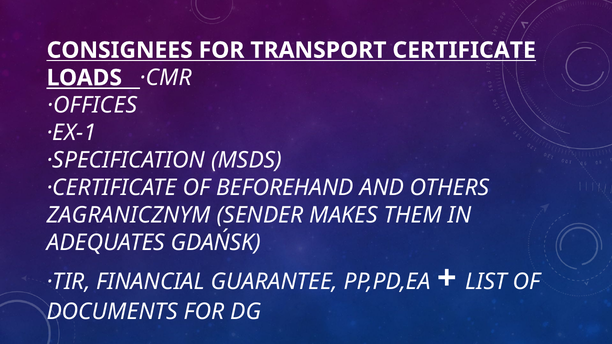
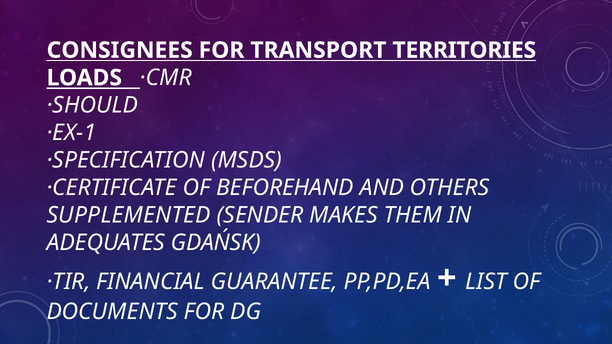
CERTIFICATE: CERTIFICATE -> TERRITORIES
·OFFICES: ·OFFICES -> ·SHOULD
ZAGRANICZNYM: ZAGRANICZNYM -> SUPPLEMENTED
